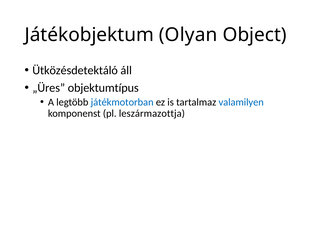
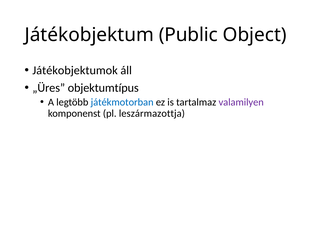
Olyan: Olyan -> Public
Ütközésdetektáló: Ütközésdetektáló -> Játékobjektumok
valamilyen colour: blue -> purple
